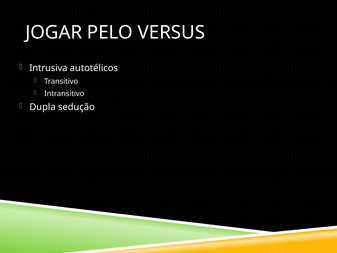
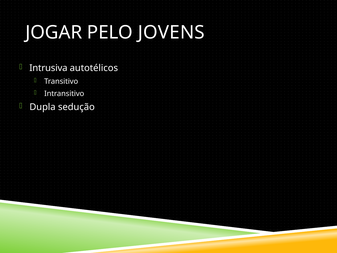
VERSUS: VERSUS -> JOVENS
